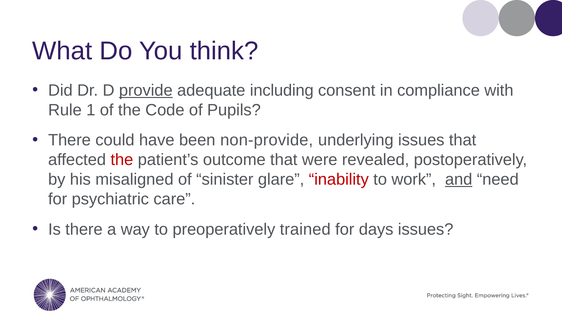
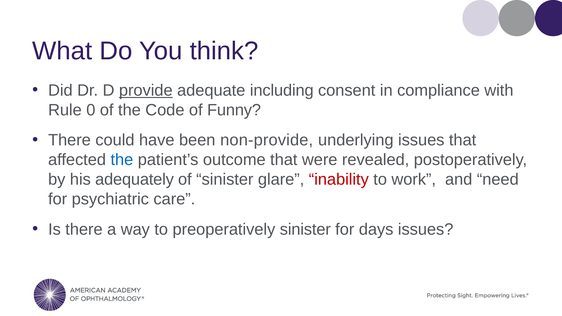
1: 1 -> 0
Pupils: Pupils -> Funny
the at (122, 160) colour: red -> blue
misaligned: misaligned -> adequately
and underline: present -> none
preoperatively trained: trained -> sinister
